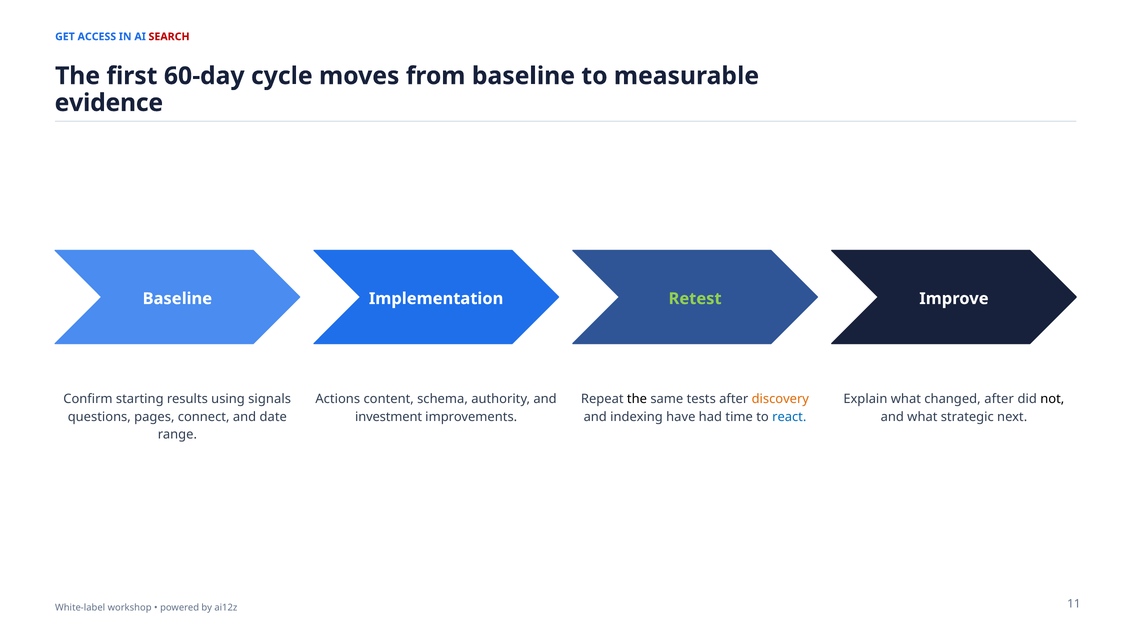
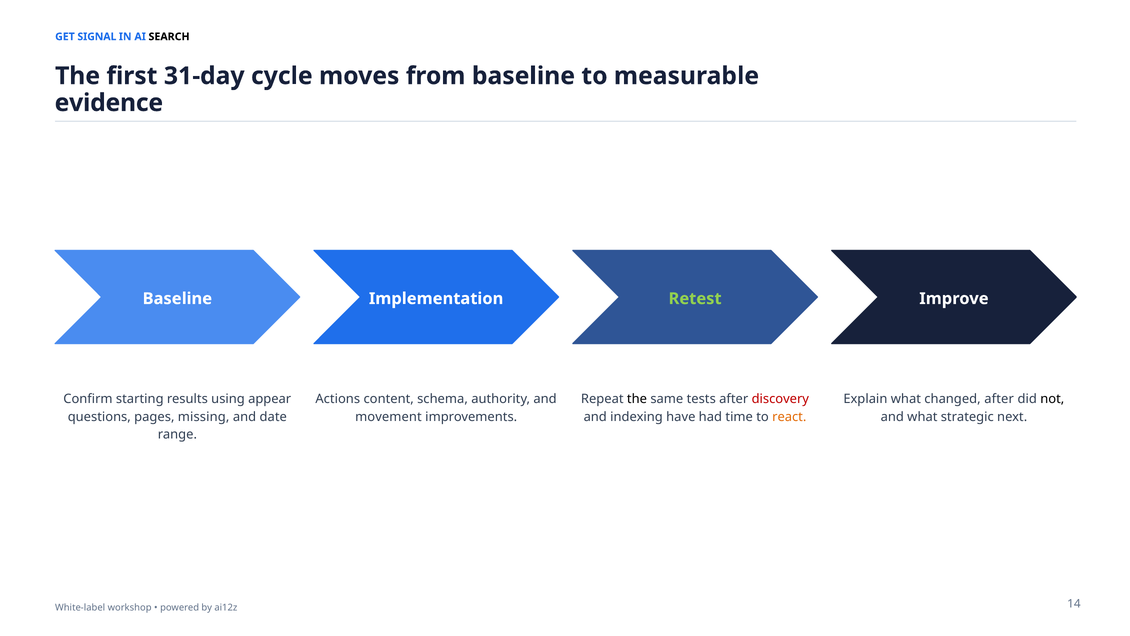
ACCESS: ACCESS -> SIGNAL
SEARCH colour: red -> black
60-day: 60-day -> 31-day
signals: signals -> appear
discovery colour: orange -> red
connect: connect -> missing
investment: investment -> movement
react colour: blue -> orange
11: 11 -> 14
